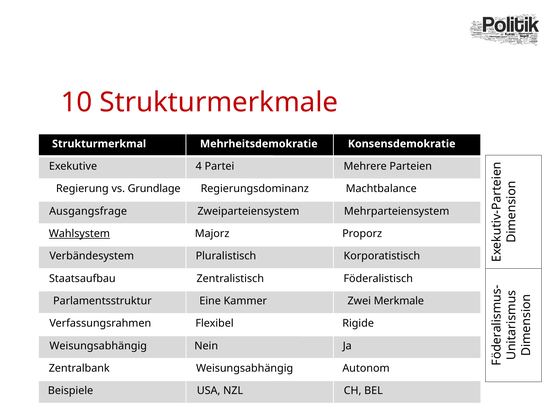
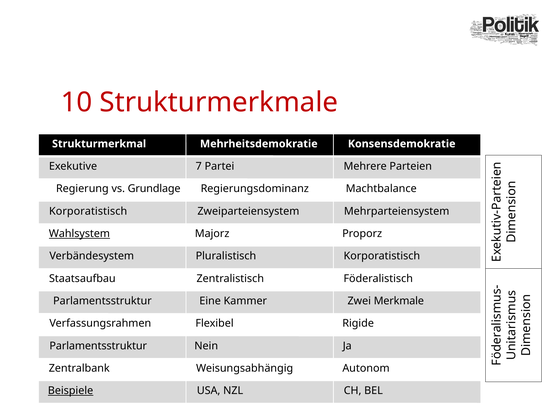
4: 4 -> 7
Ausgangsfrage at (88, 211): Ausgangsfrage -> Korporatistisch
Weisungsabhängig at (98, 346): Weisungsabhängig -> Parlamentsstruktur
Beispiele underline: none -> present
